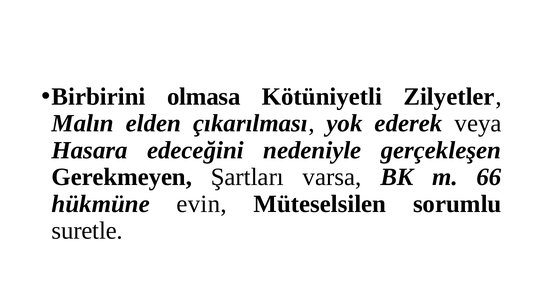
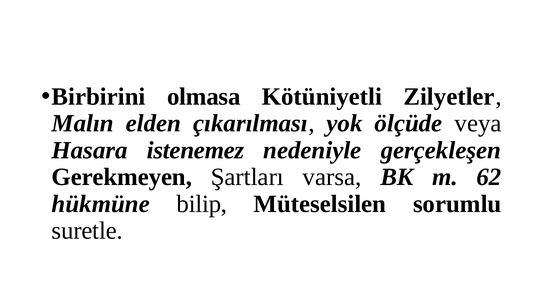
ederek: ederek -> ölçüde
edeceğini: edeceğini -> istenemez
66: 66 -> 62
evin: evin -> bilip
